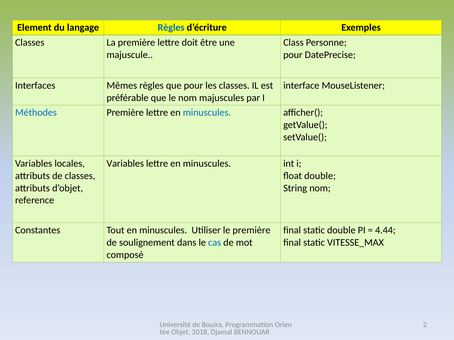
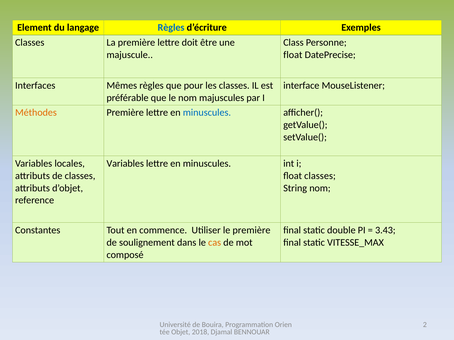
pour at (293, 55): pour -> float
Méthodes colour: blue -> orange
float double: double -> classes
Tout en minuscules: minuscules -> commence
4.44: 4.44 -> 3.43
cas colour: blue -> orange
